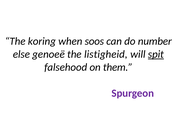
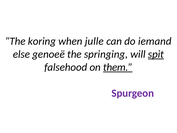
soos: soos -> julle
number: number -> iemand
listigheid: listigheid -> springing
them underline: none -> present
